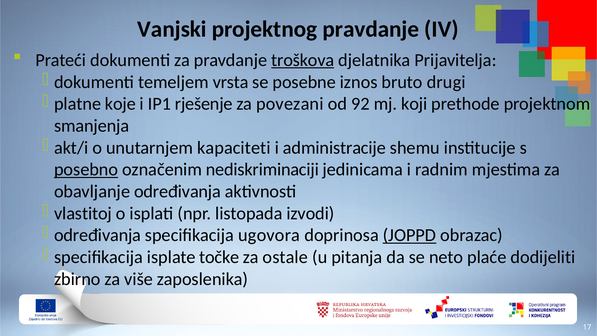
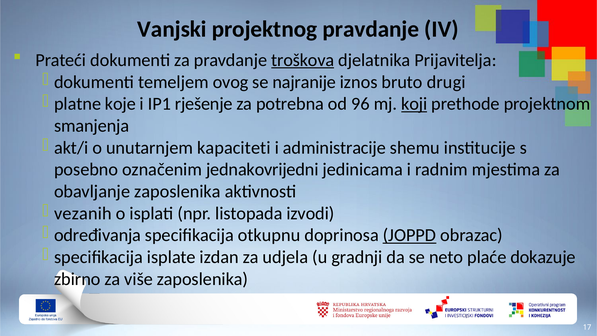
vrsta: vrsta -> ovog
posebne: posebne -> najranije
povezani: povezani -> potrebna
92: 92 -> 96
koji underline: none -> present
posebno underline: present -> none
nediskriminaciji: nediskriminaciji -> jednakovrijedni
obavljanje određivanja: određivanja -> zaposlenika
vlastitoj: vlastitoj -> vezanih
ugovora: ugovora -> otkupnu
točke: točke -> izdan
ostale: ostale -> udjela
pitanja: pitanja -> gradnji
dodijeliti: dodijeliti -> dokazuje
